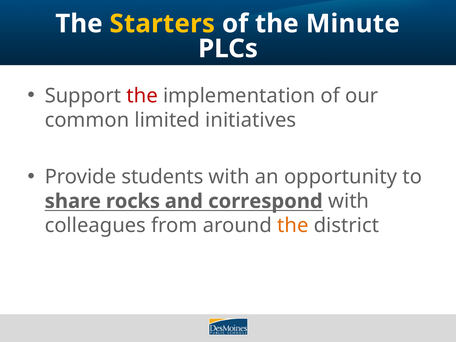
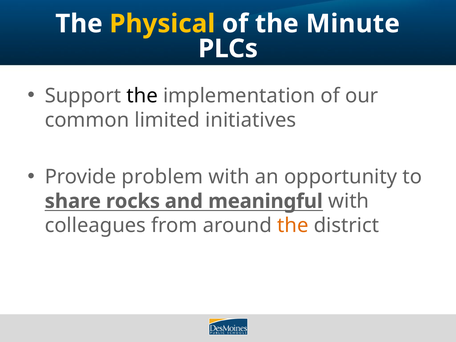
Starters: Starters -> Physical
the at (142, 96) colour: red -> black
students: students -> problem
correspond: correspond -> meaningful
